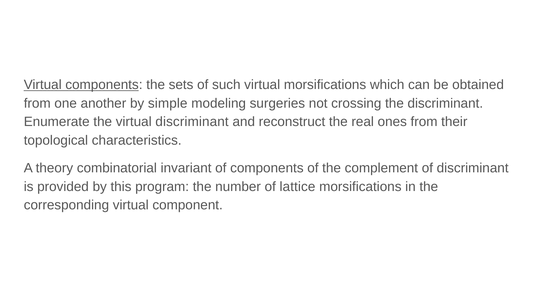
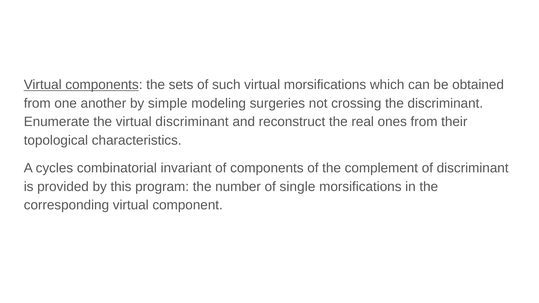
theory: theory -> cycles
lattice: lattice -> single
